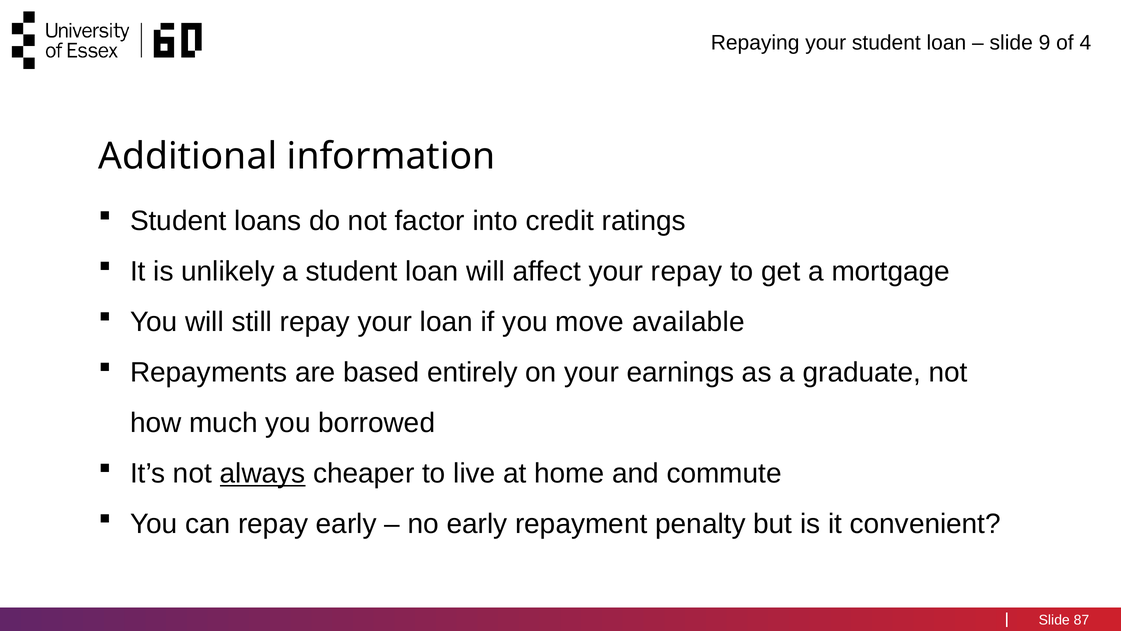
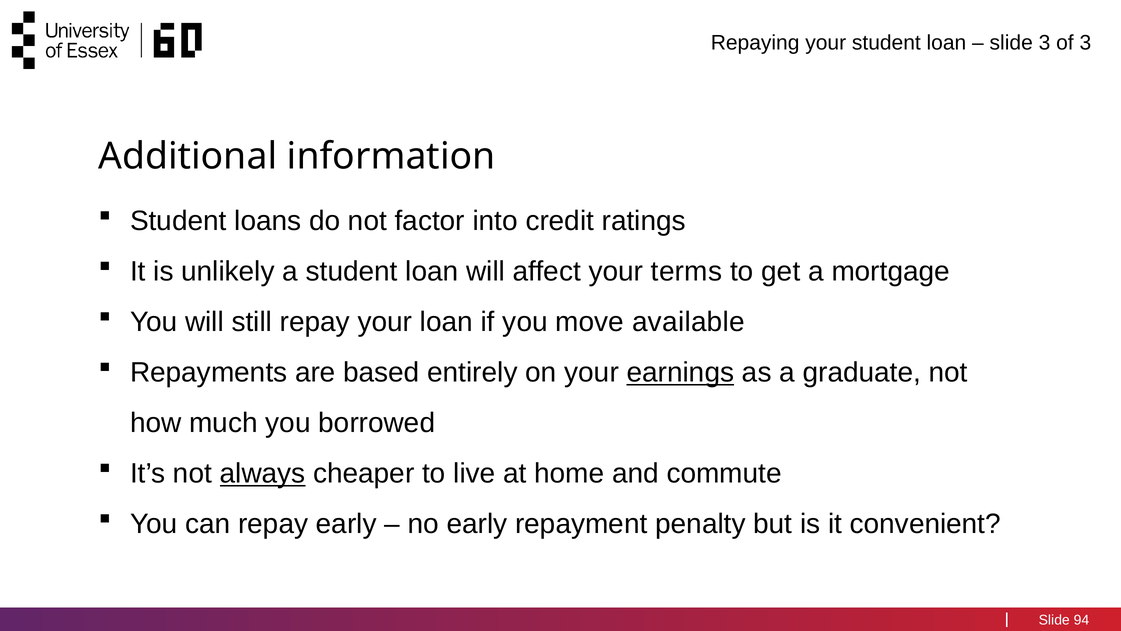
slide 9: 9 -> 3
of 4: 4 -> 3
your repay: repay -> terms
earnings underline: none -> present
87: 87 -> 94
